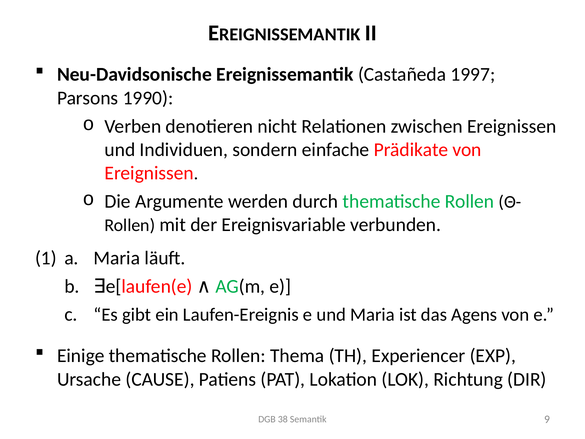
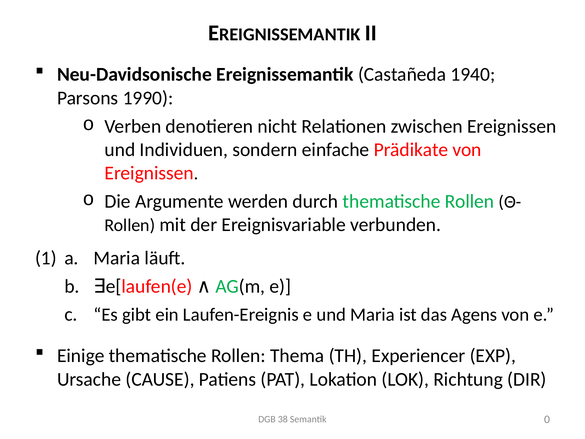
1997: 1997 -> 1940
9: 9 -> 0
